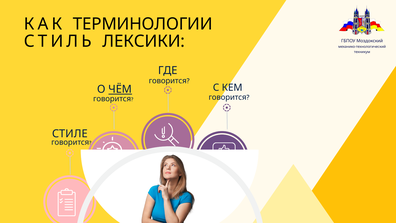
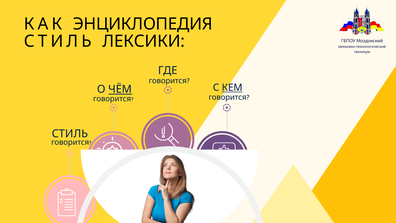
ТЕРМИНОЛОГИИ: ТЕРМИНОЛОГИИ -> ЭНЦИКЛОПЕДИЯ
КЕМ underline: none -> present
СТИЛЕ at (70, 134): СТИЛЕ -> СТИЛЬ
